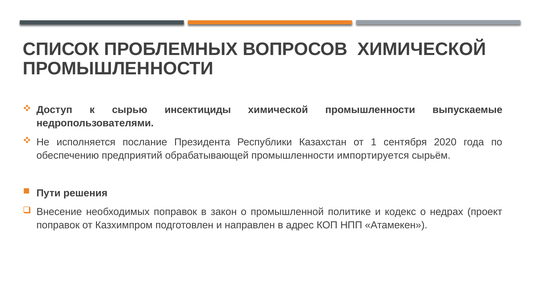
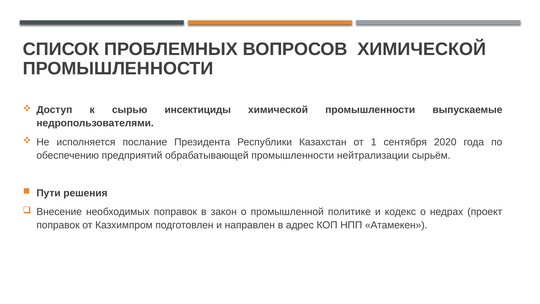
импортируется: импортируется -> нейтрализации
